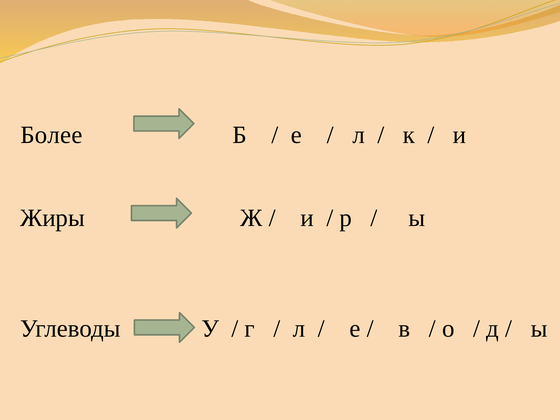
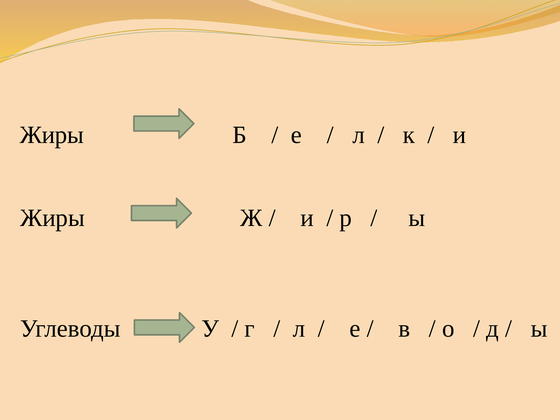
Более at (52, 135): Более -> Жиры
